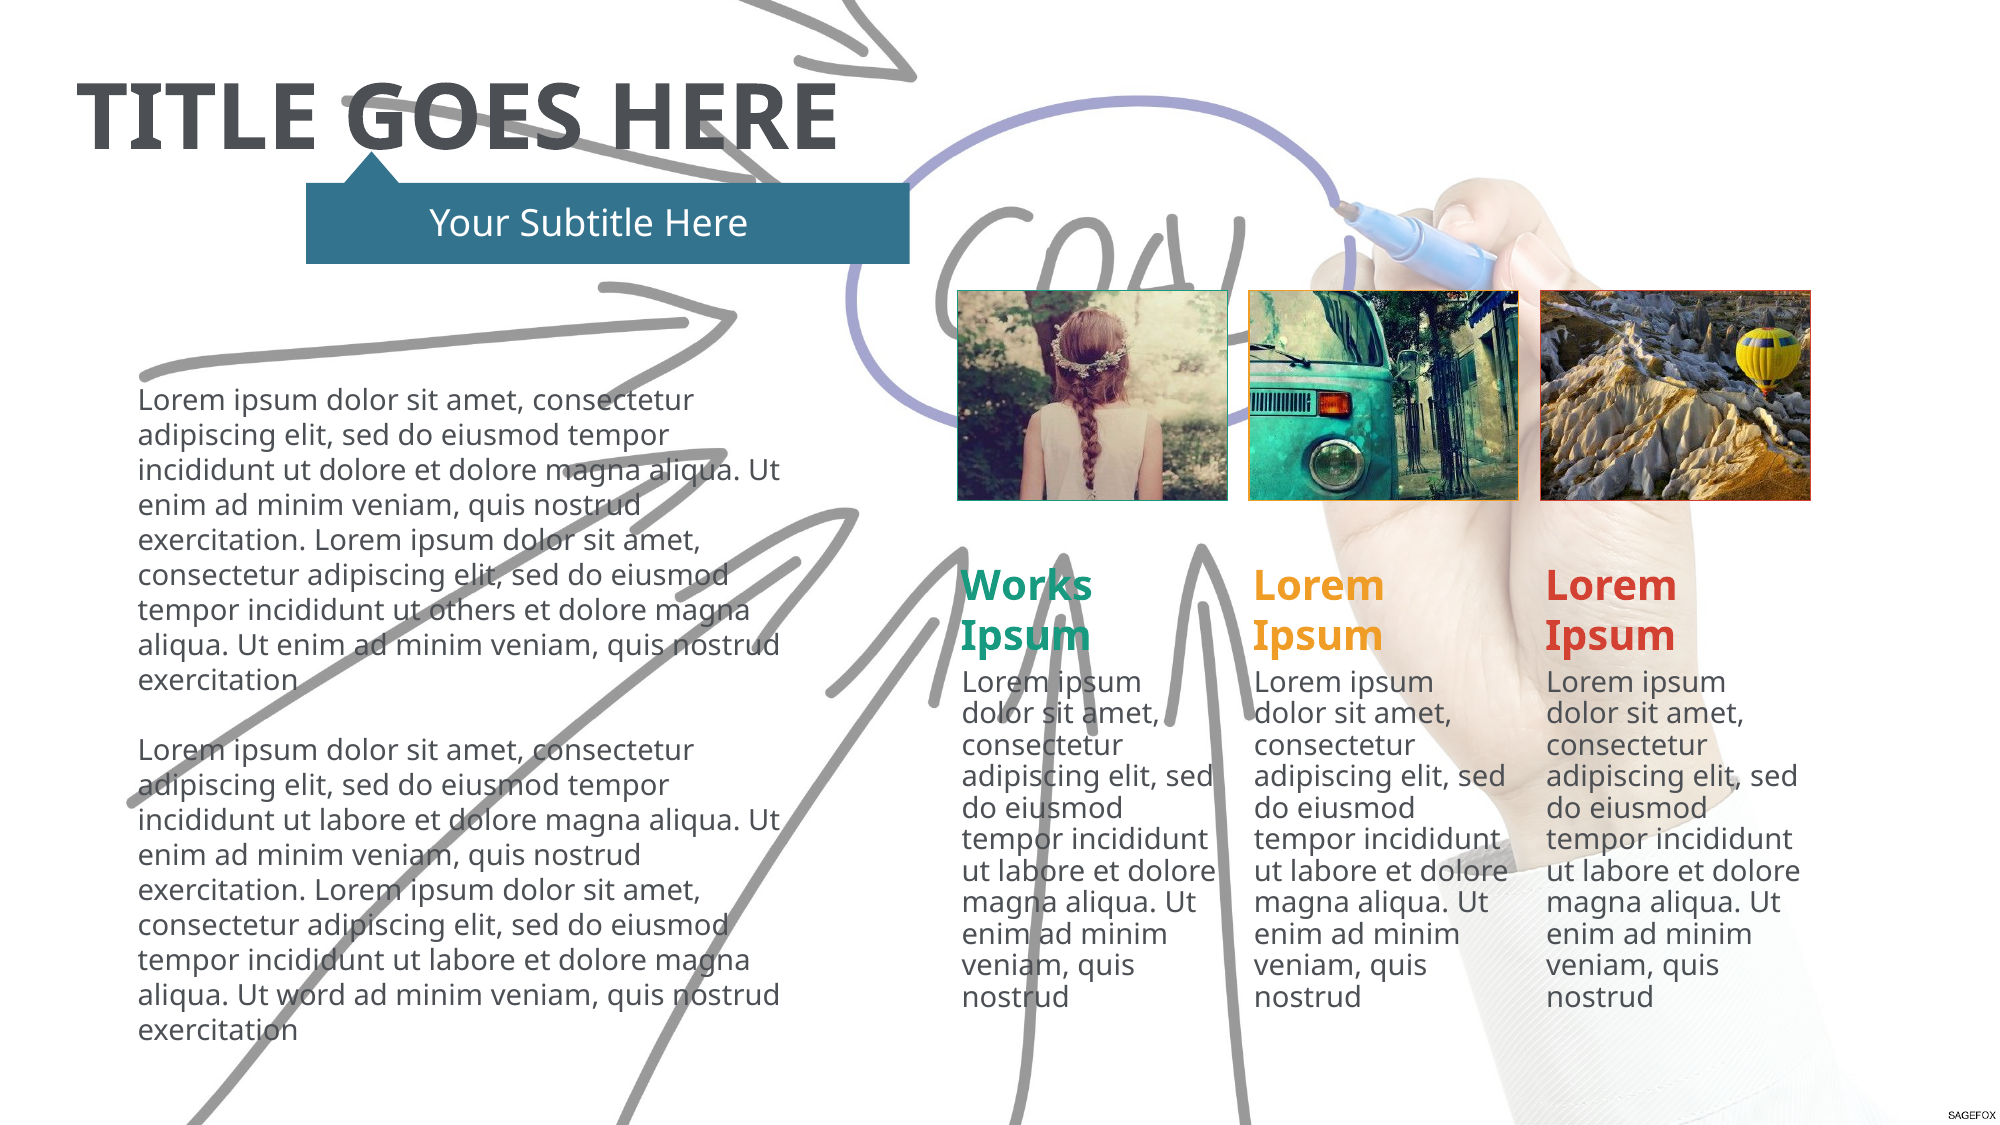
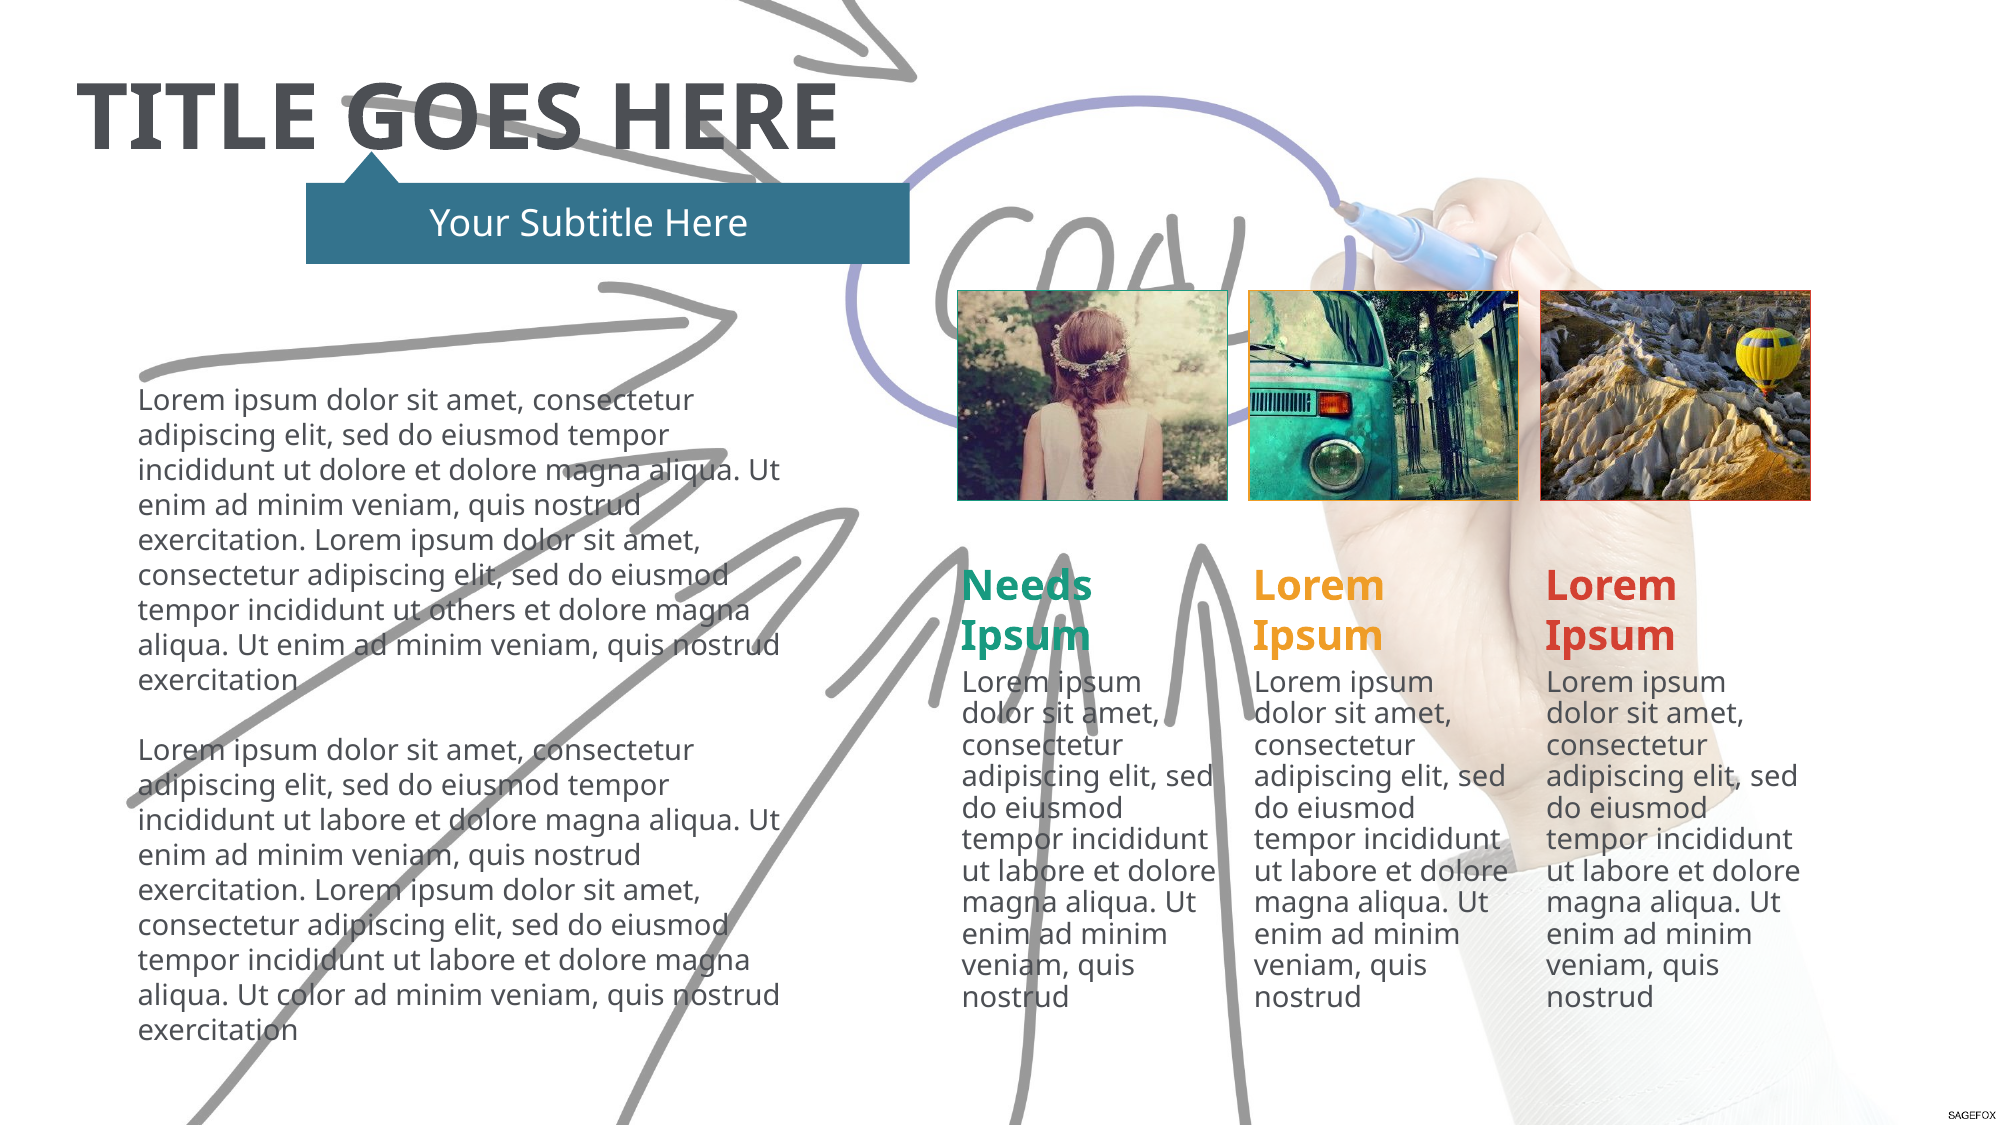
Works: Works -> Needs
word: word -> color
